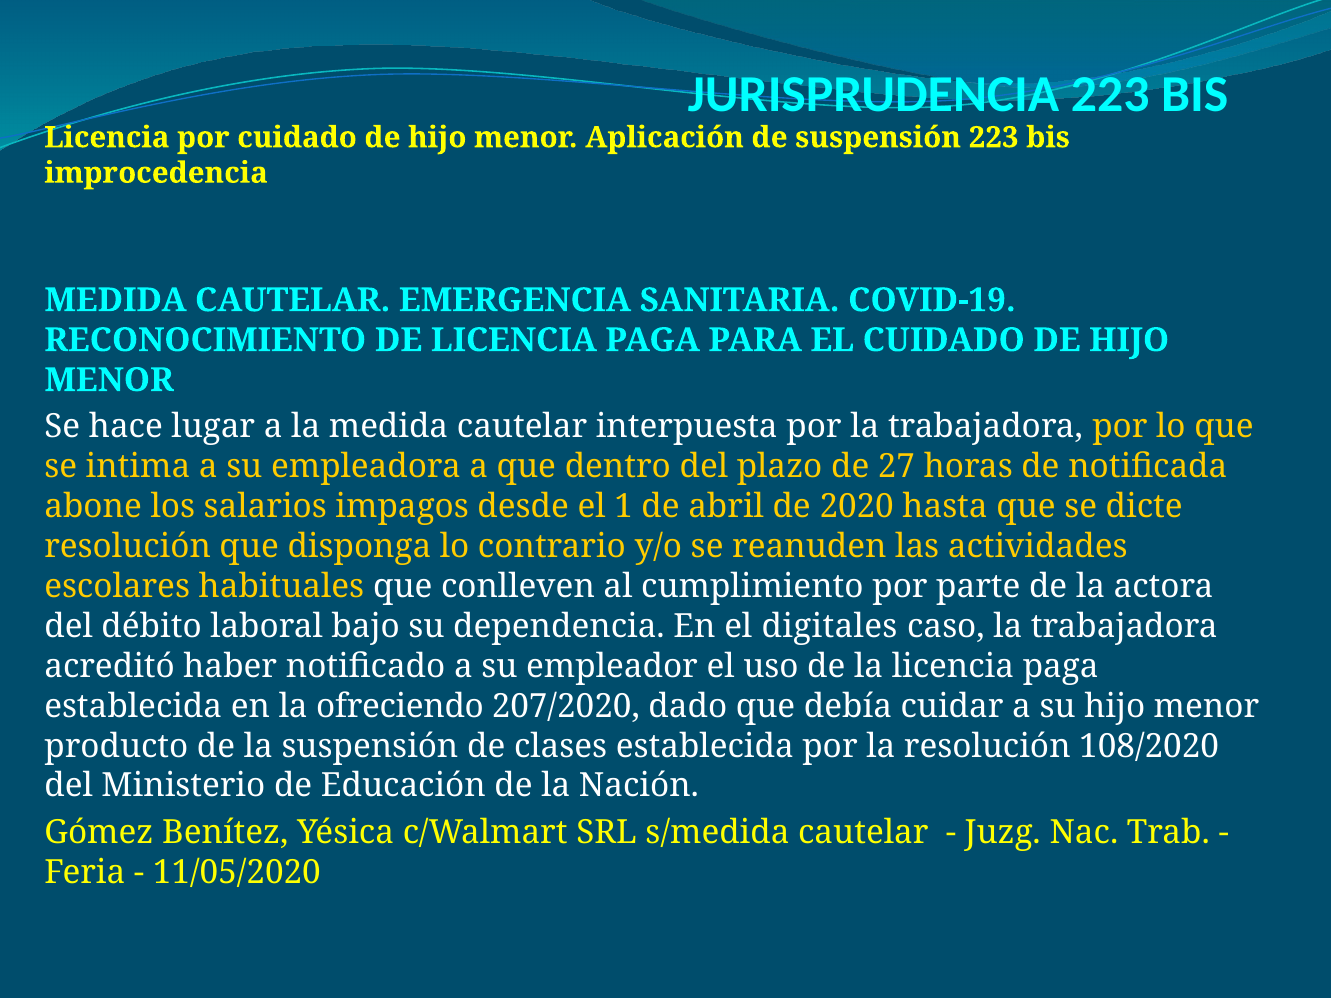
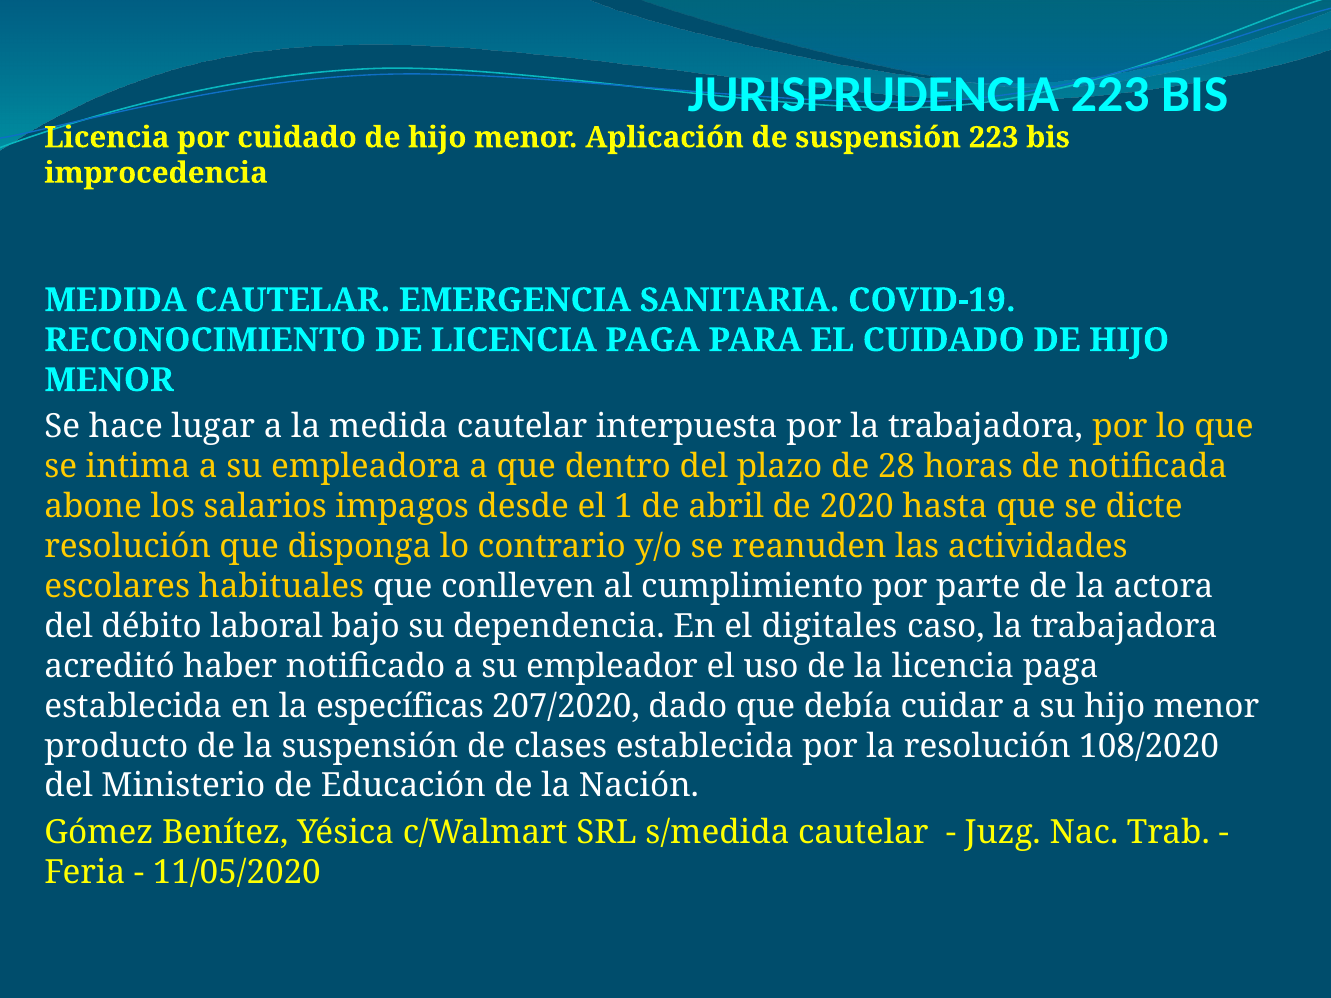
27: 27 -> 28
ofreciendo: ofreciendo -> específicas
